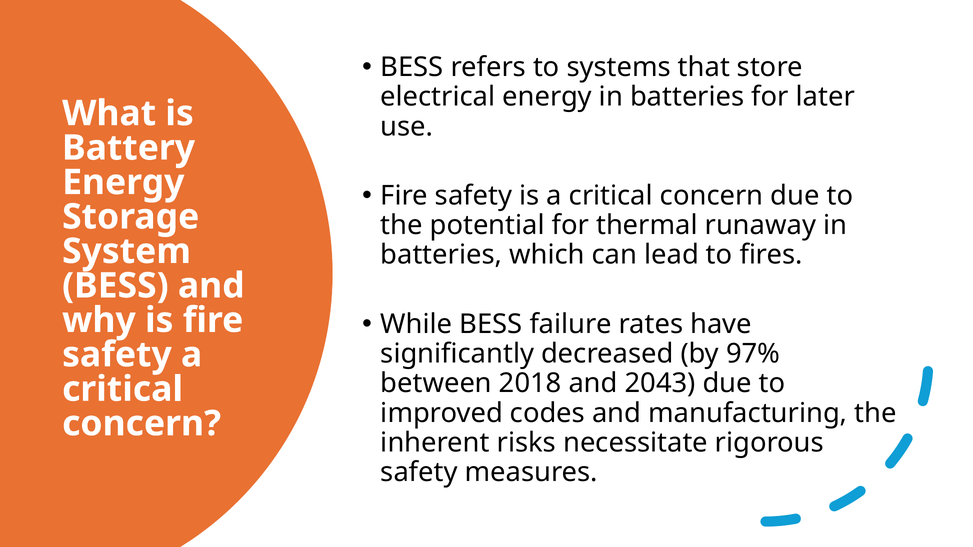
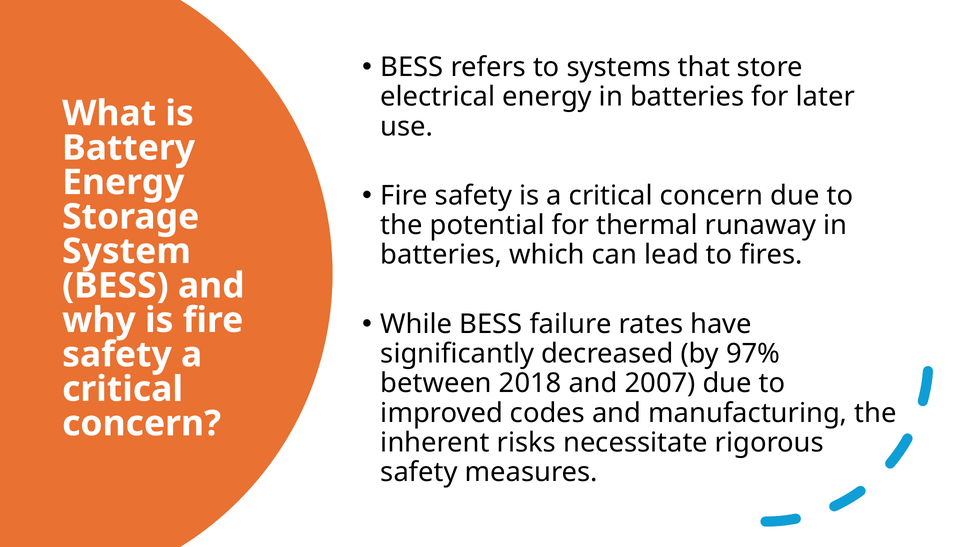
2043: 2043 -> 2007
